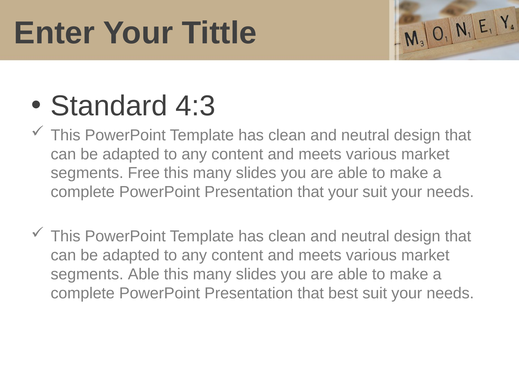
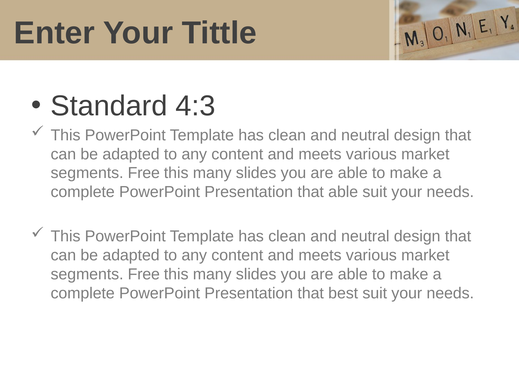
that your: your -> able
Able at (144, 275): Able -> Free
